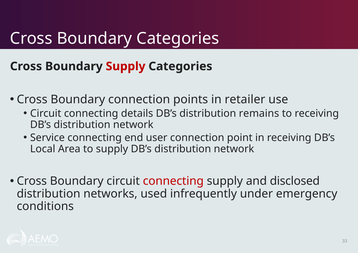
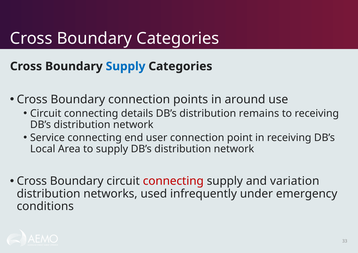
Supply at (126, 66) colour: red -> blue
retailer: retailer -> around
disclosed: disclosed -> variation
